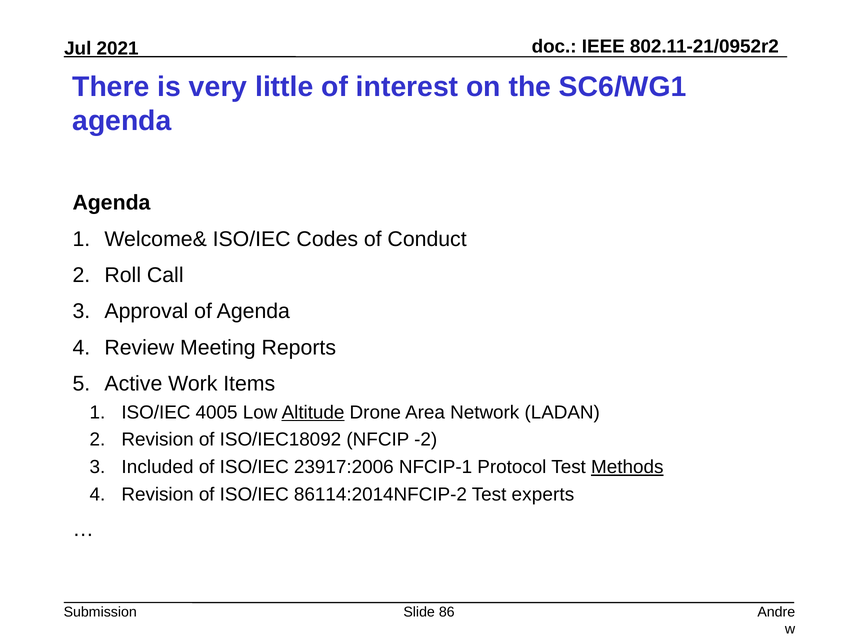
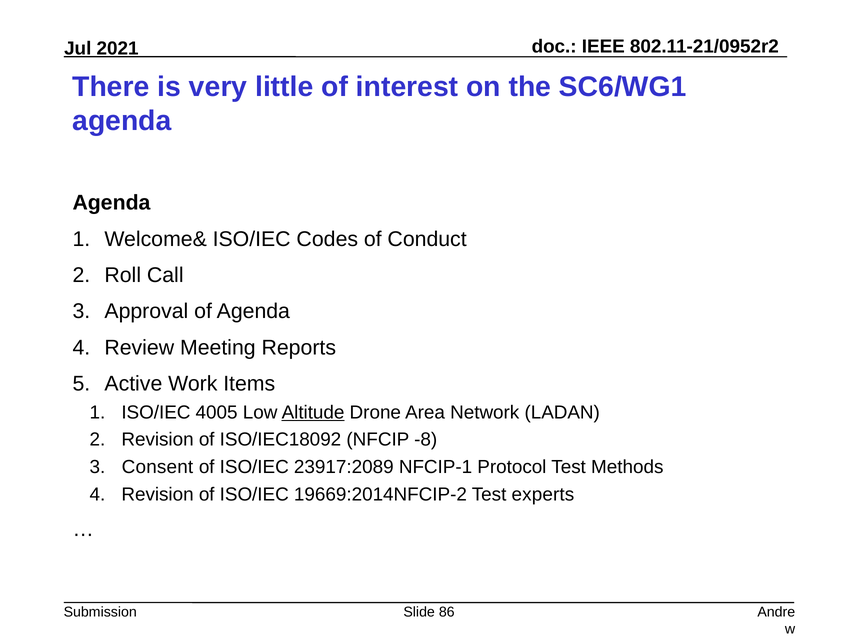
-2: -2 -> -8
Included: Included -> Consent
23917:2006: 23917:2006 -> 23917:2089
Methods underline: present -> none
86114:2014NFCIP-2: 86114:2014NFCIP-2 -> 19669:2014NFCIP-2
